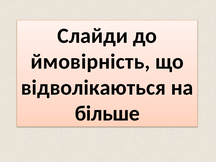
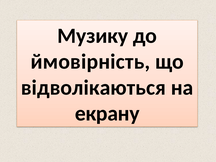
Слайди: Слайди -> Музику
більше: більше -> екрану
